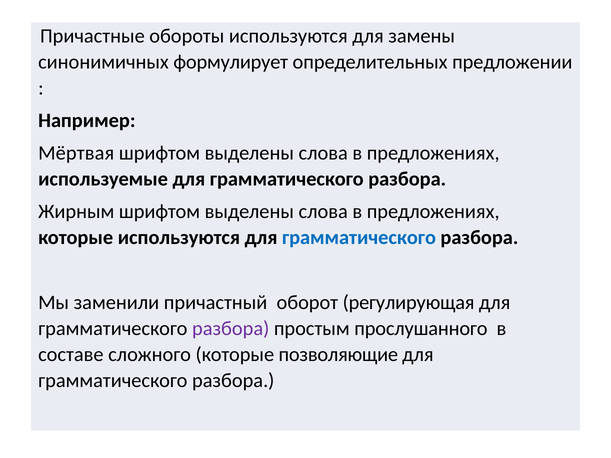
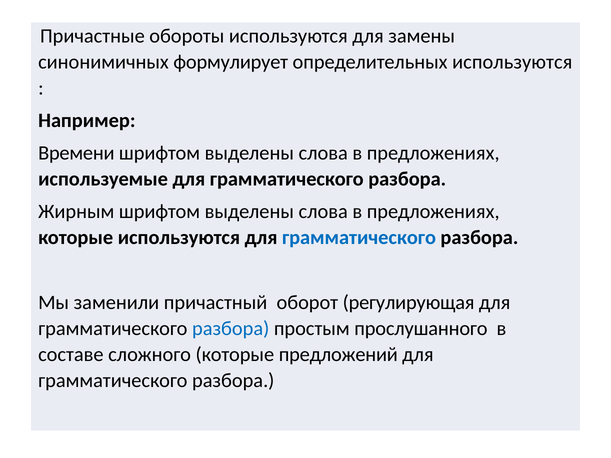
определительных предложении: предложении -> используются
Мёртвая: Мёртвая -> Времени
разбора at (231, 329) colour: purple -> blue
позволяющие: позволяющие -> предложений
